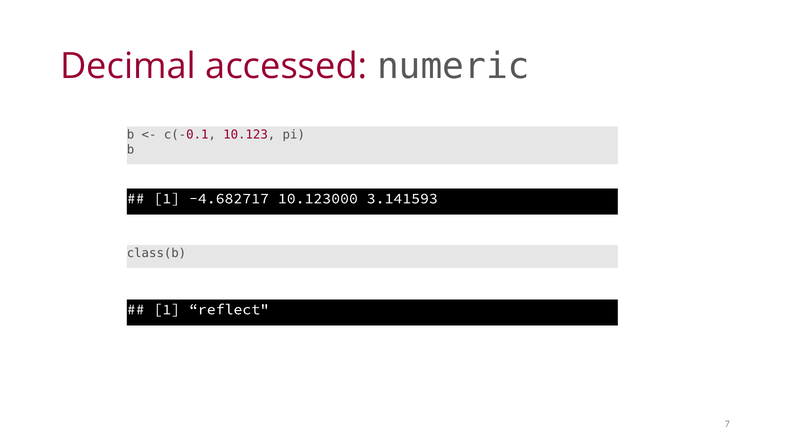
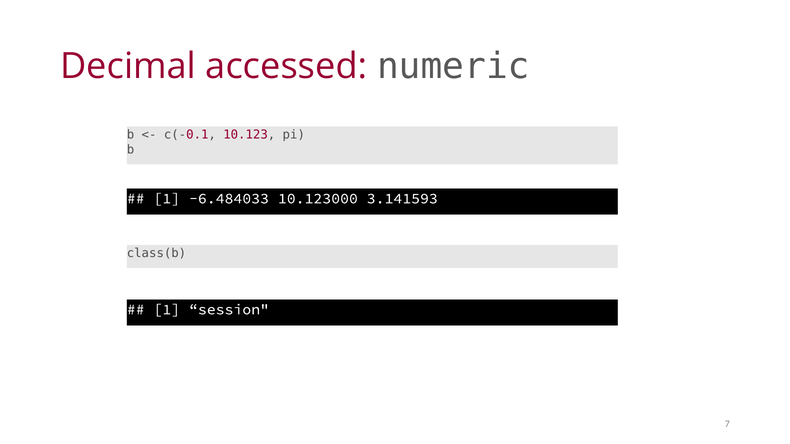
-4.682717: -4.682717 -> -6.484033
reflect: reflect -> session
